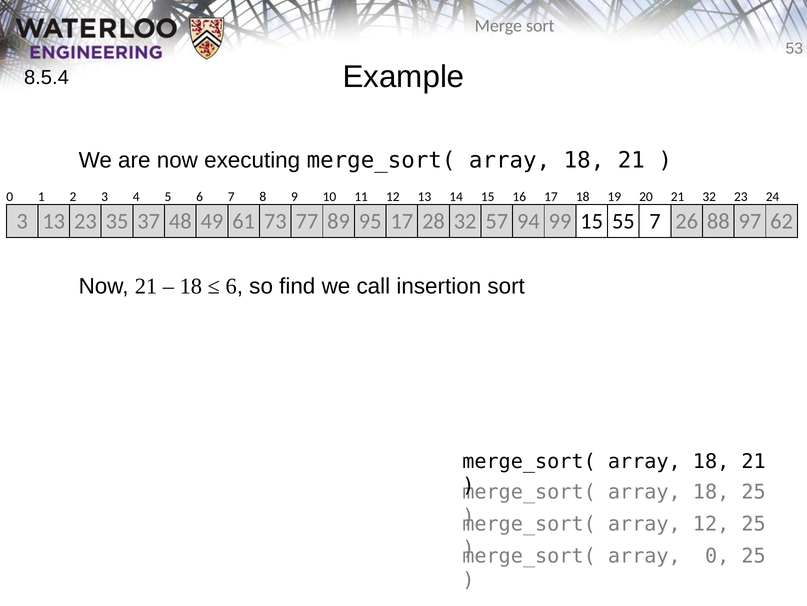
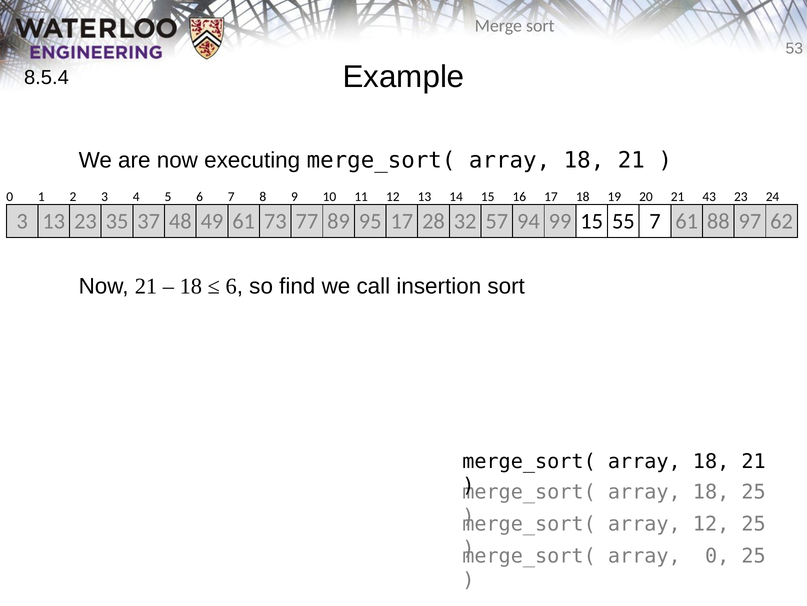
21 32: 32 -> 43
7 26: 26 -> 61
